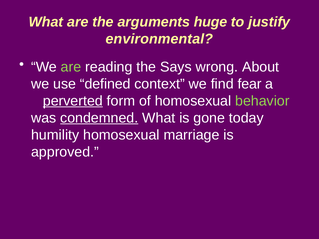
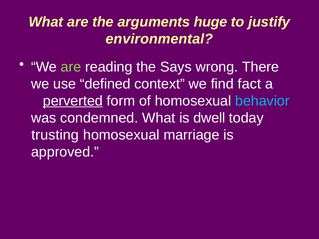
About: About -> There
fear: fear -> fact
behavior colour: light green -> light blue
condemned underline: present -> none
gone: gone -> dwell
humility: humility -> trusting
